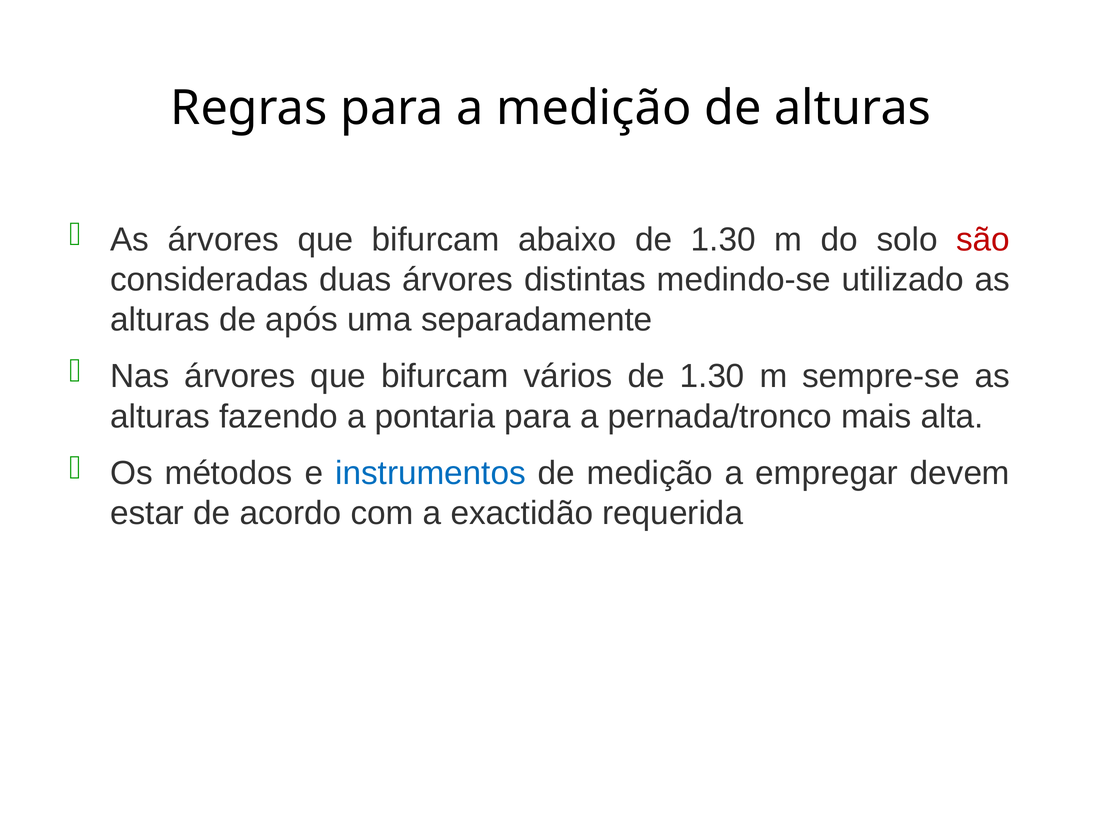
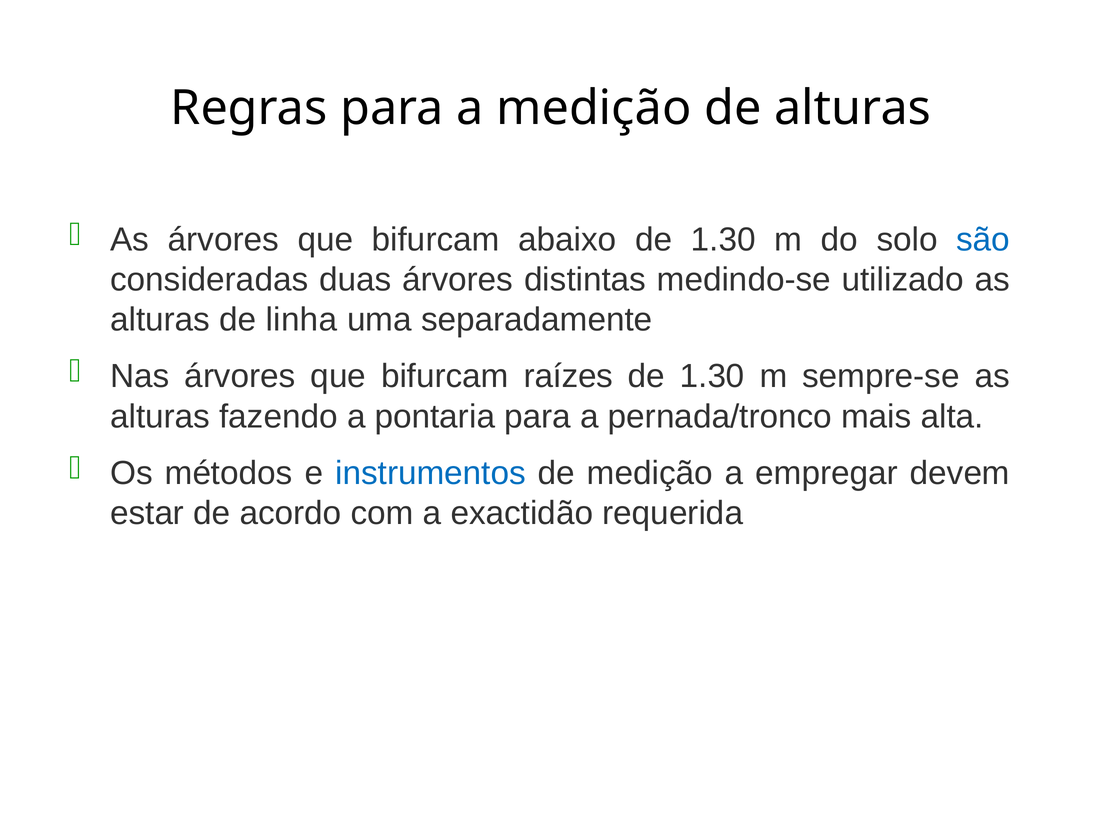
são colour: red -> blue
após: após -> linha
vários: vários -> raízes
